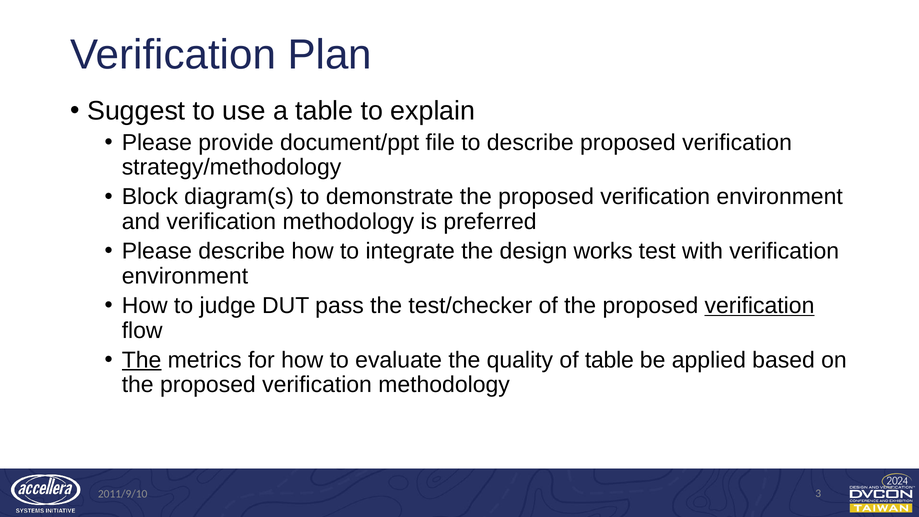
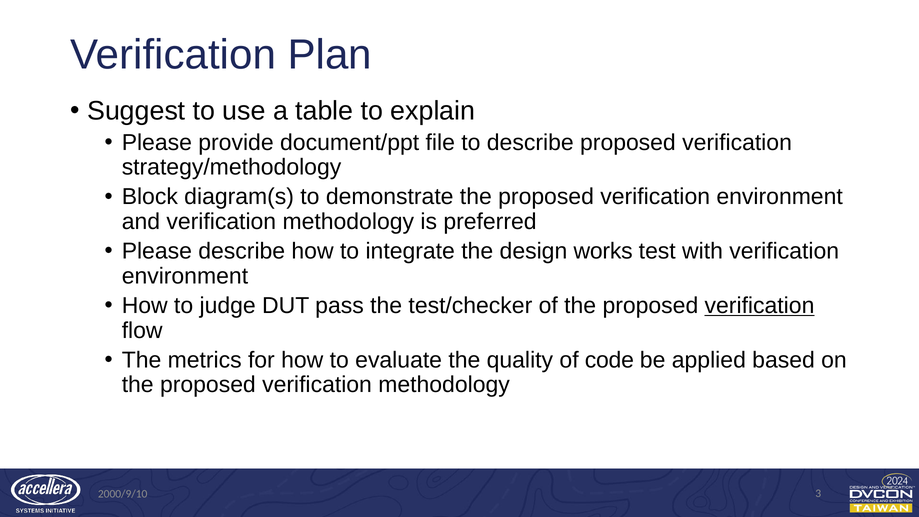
The at (142, 360) underline: present -> none
of table: table -> code
2011/9/10: 2011/9/10 -> 2000/9/10
